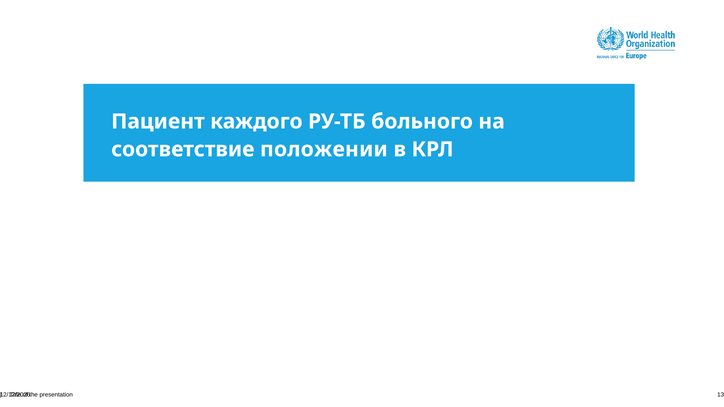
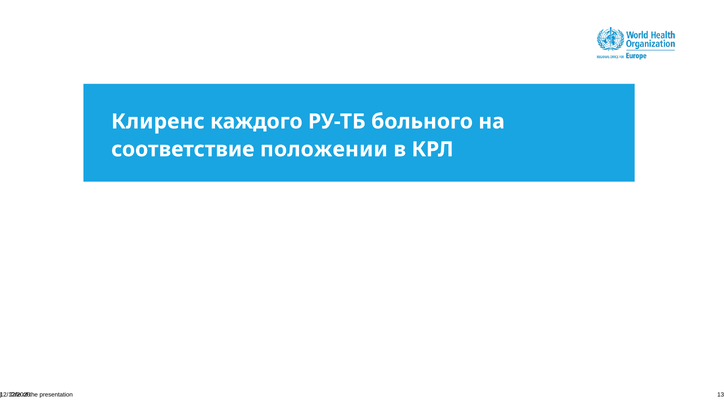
Пациент: Пациент -> Клиренс
